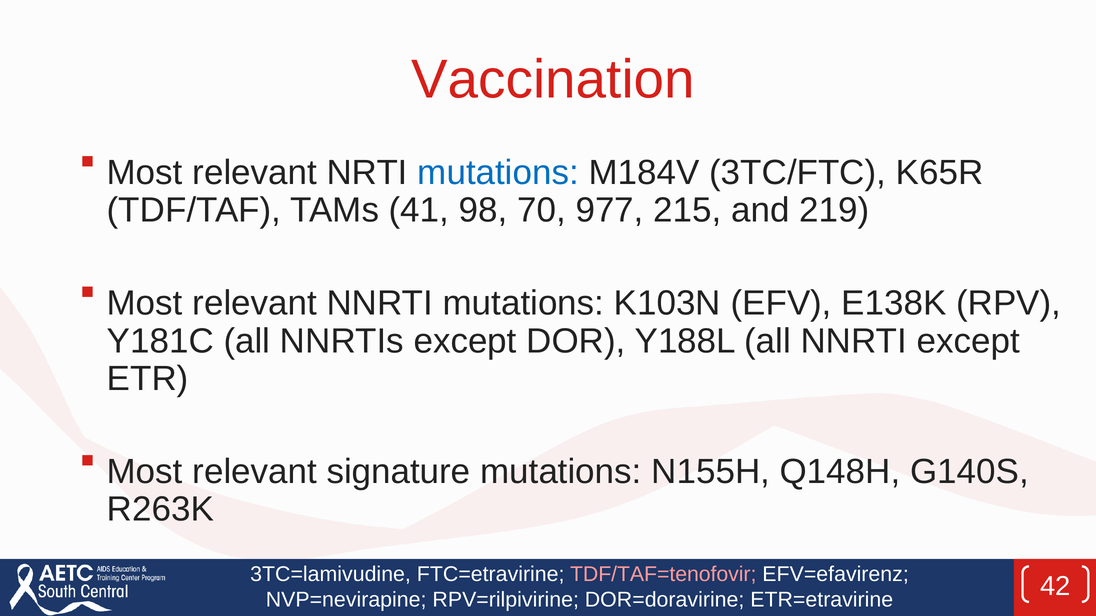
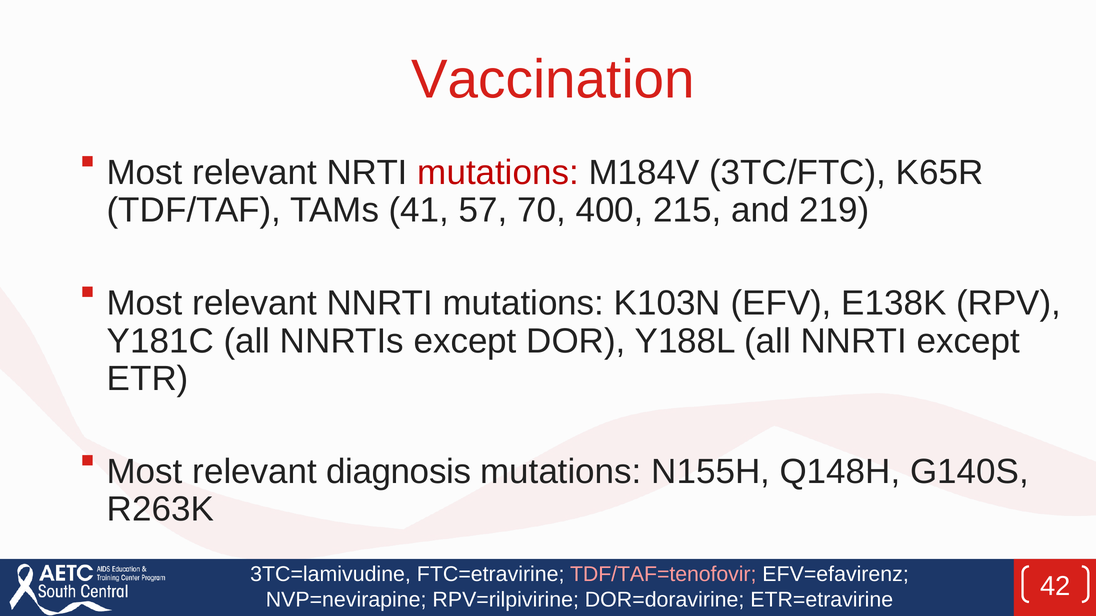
mutations at (498, 173) colour: blue -> red
98: 98 -> 57
977: 977 -> 400
signature: signature -> diagnosis
